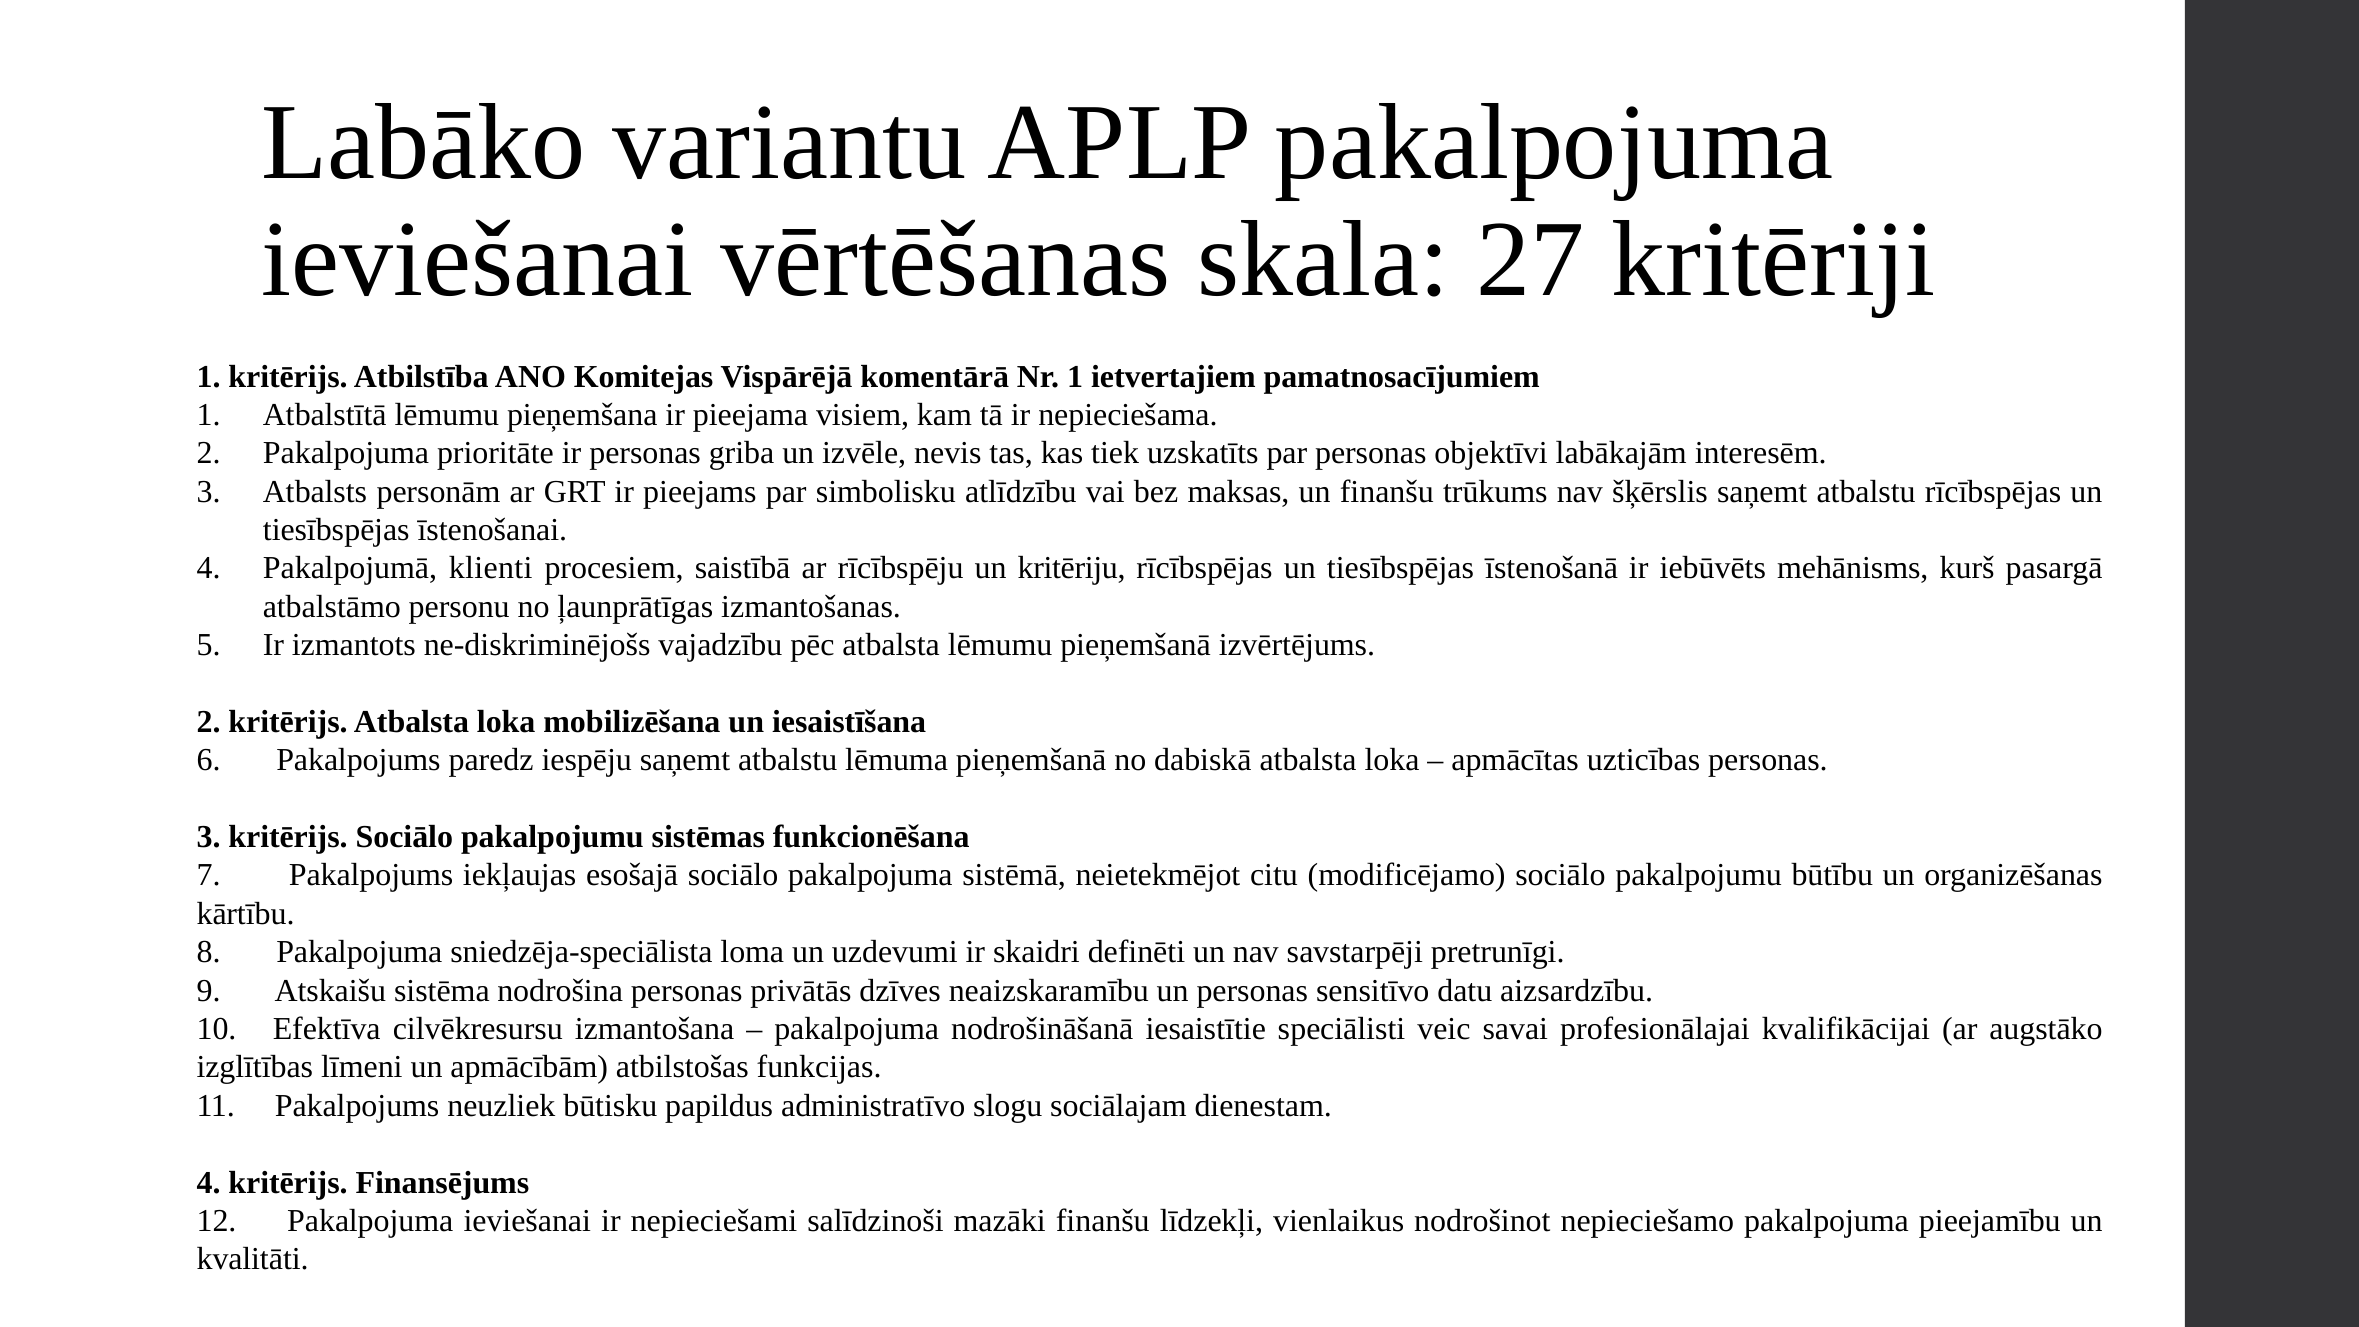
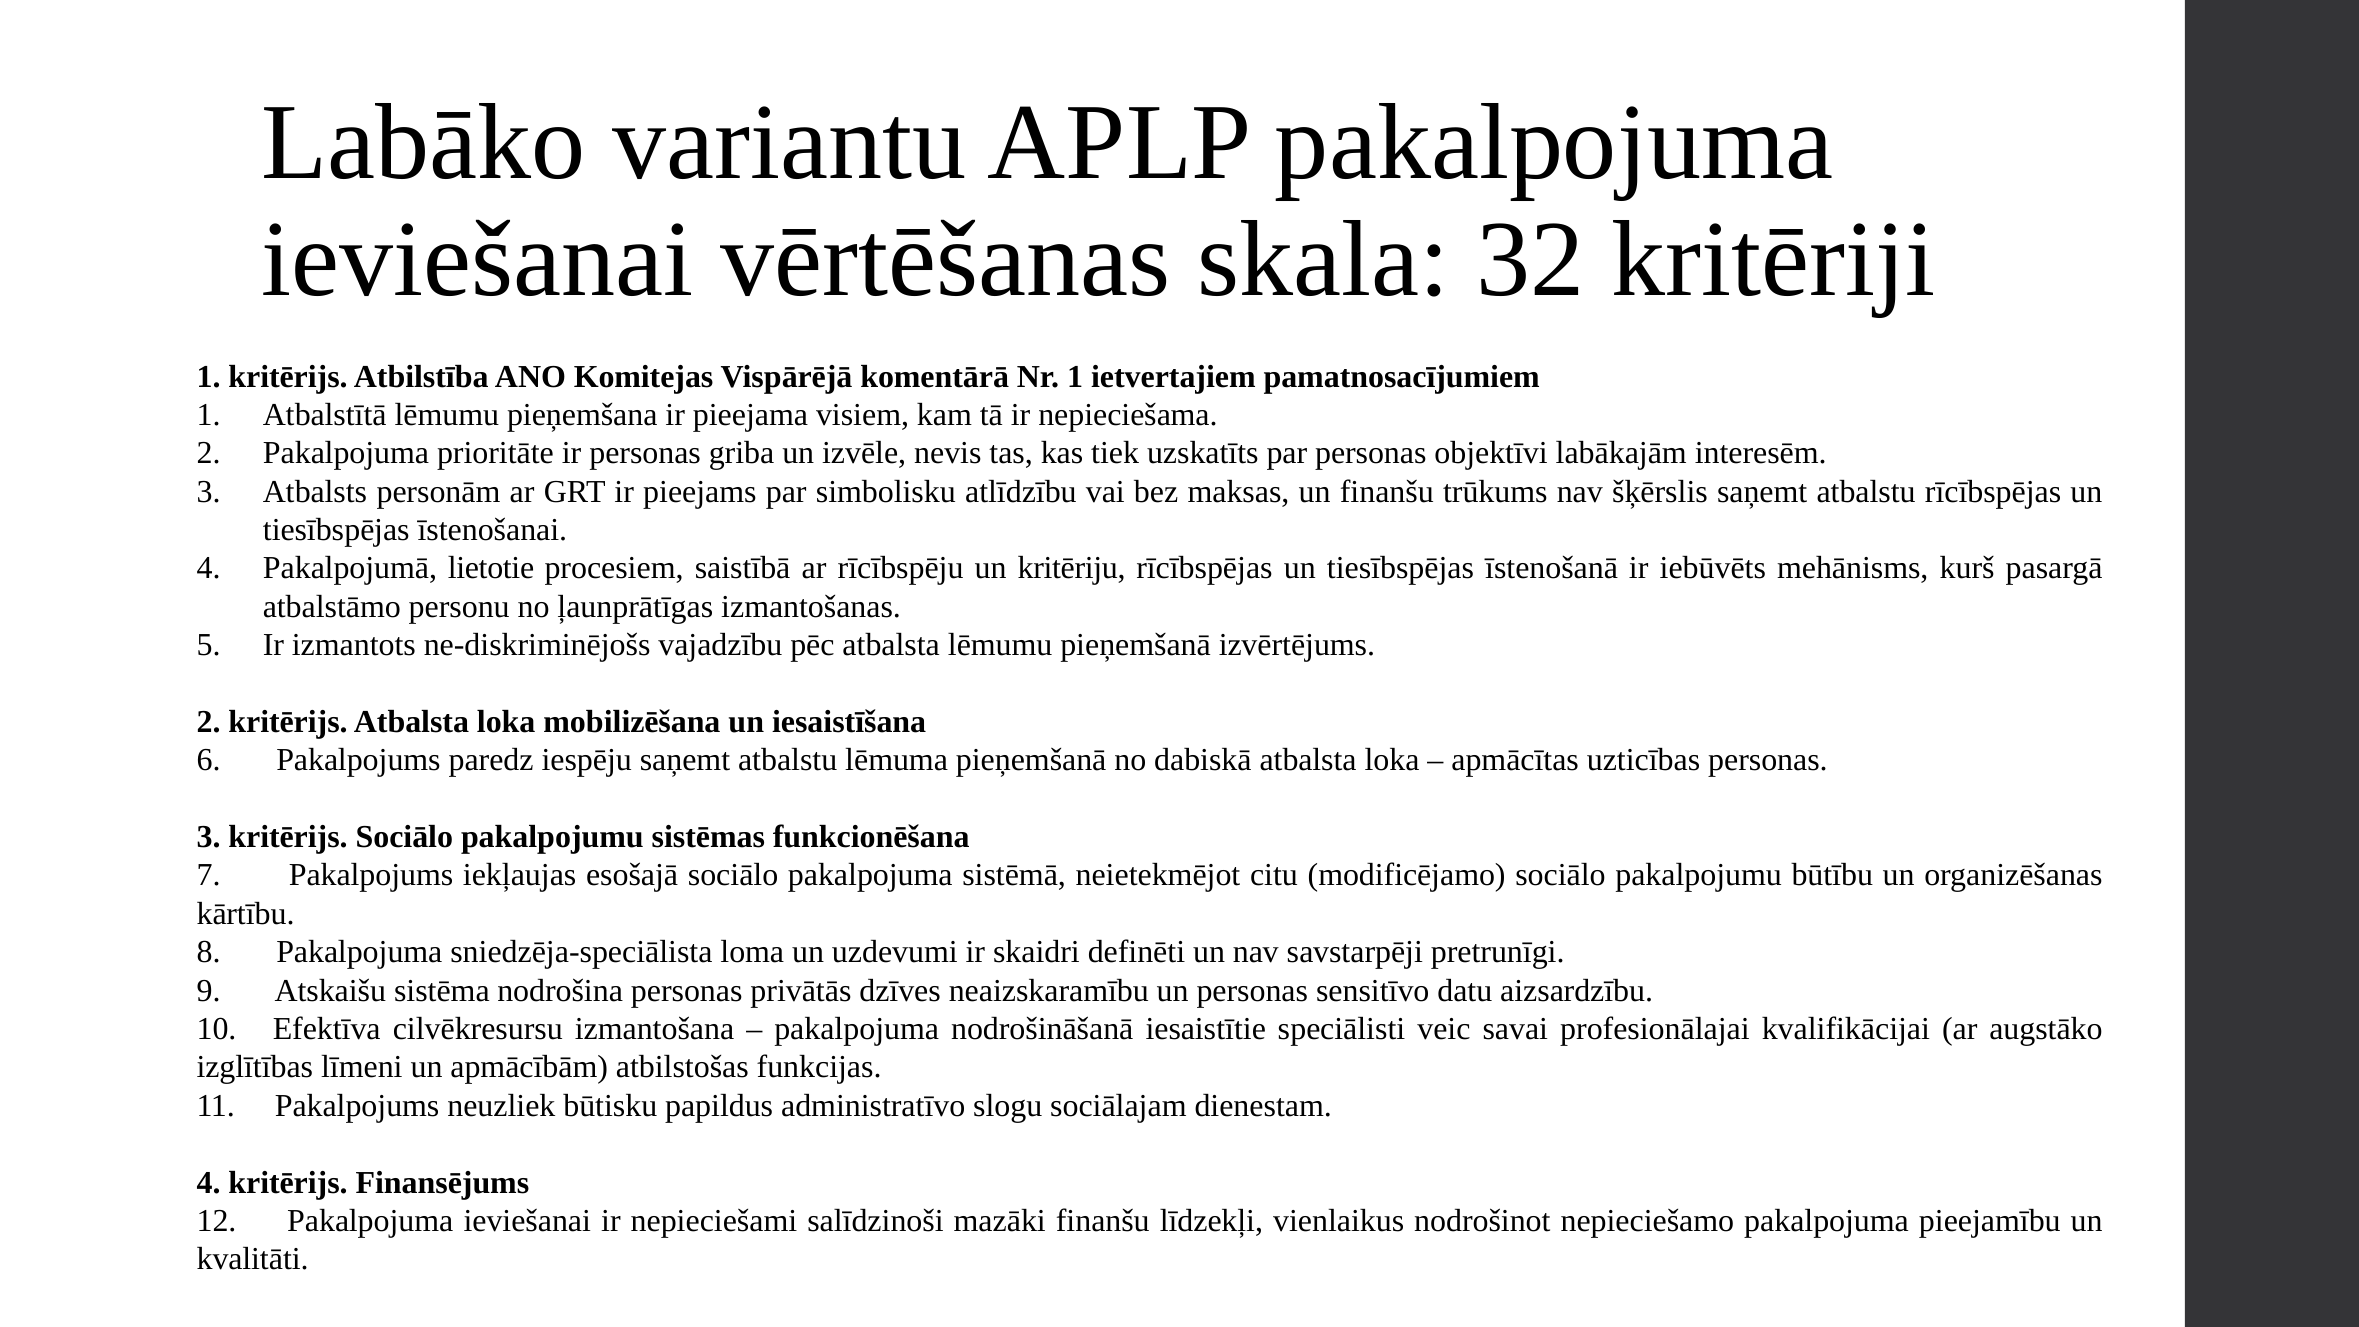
27: 27 -> 32
klienti: klienti -> lietotie
